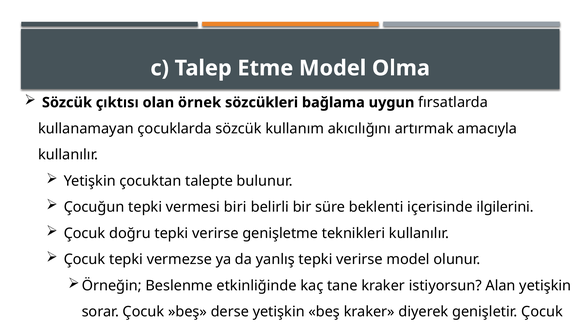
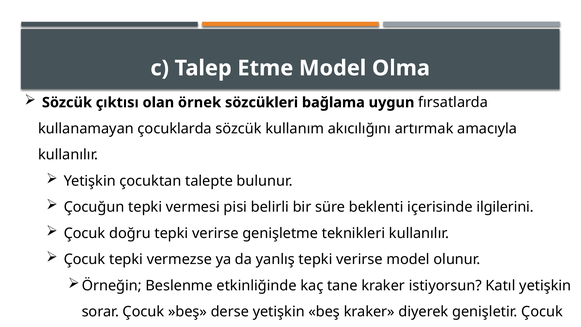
biri: biri -> pisi
Alan: Alan -> Katıl
